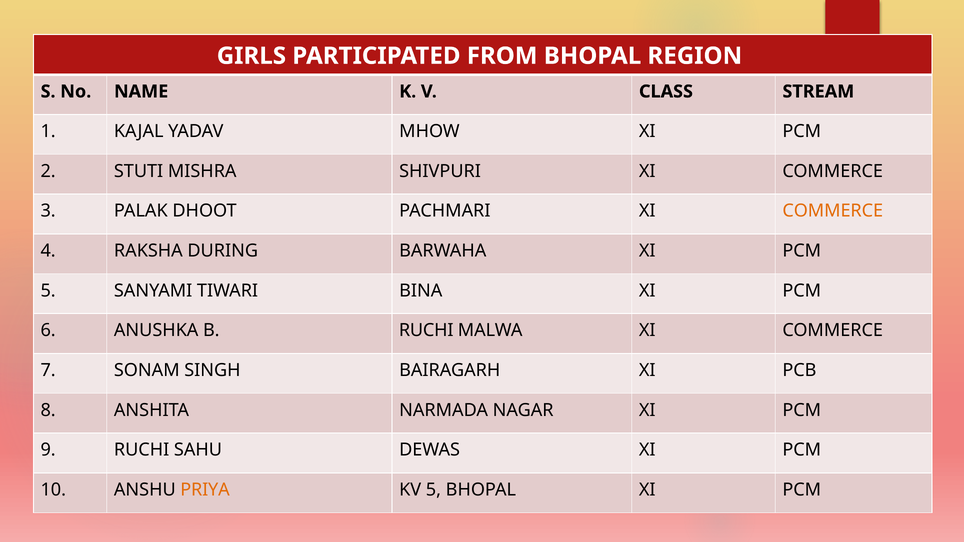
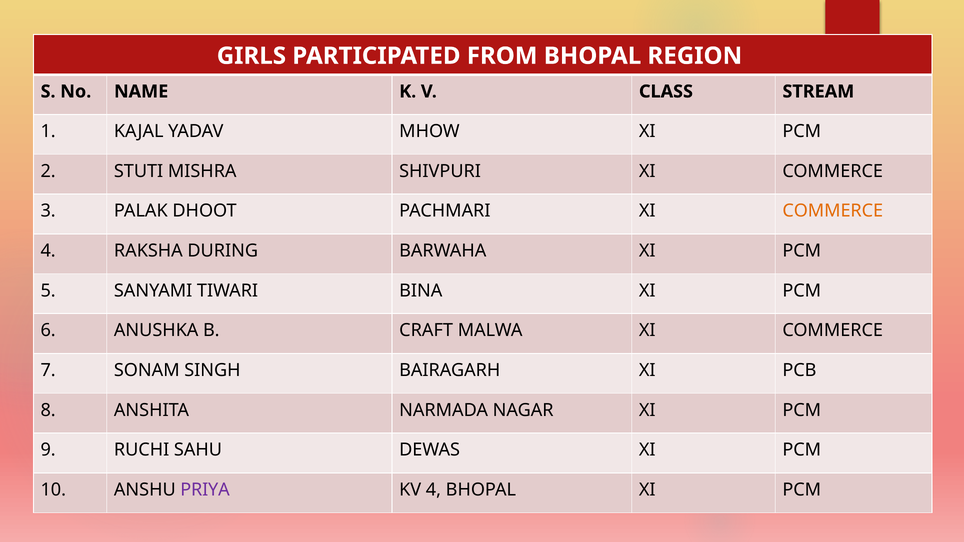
B RUCHI: RUCHI -> CRAFT
PRIYA colour: orange -> purple
KV 5: 5 -> 4
